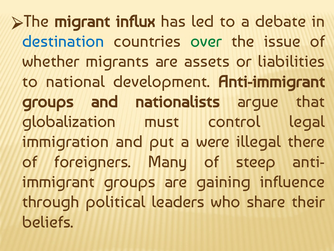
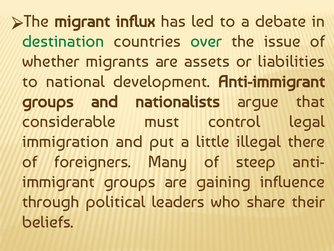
destination colour: blue -> green
globalization: globalization -> considerable
were: were -> little
